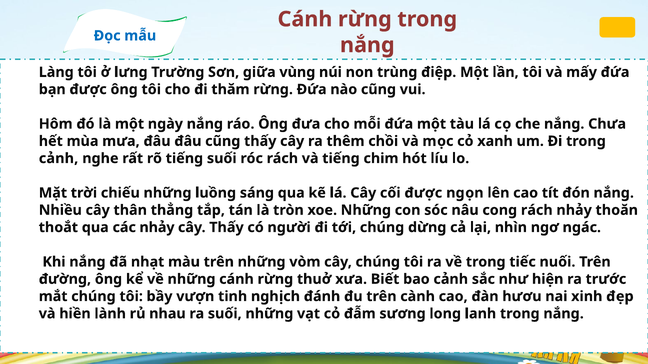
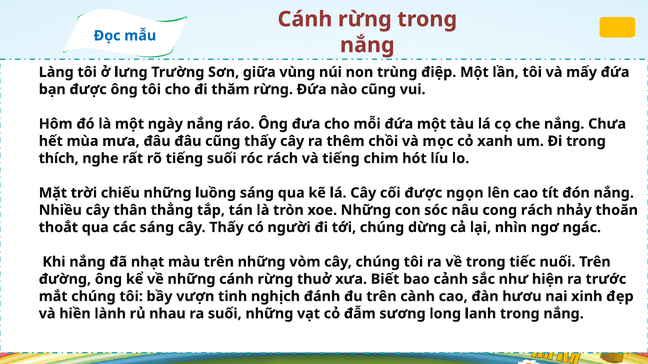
cảnh at (59, 159): cảnh -> thích
các nhảy: nhảy -> sáng
